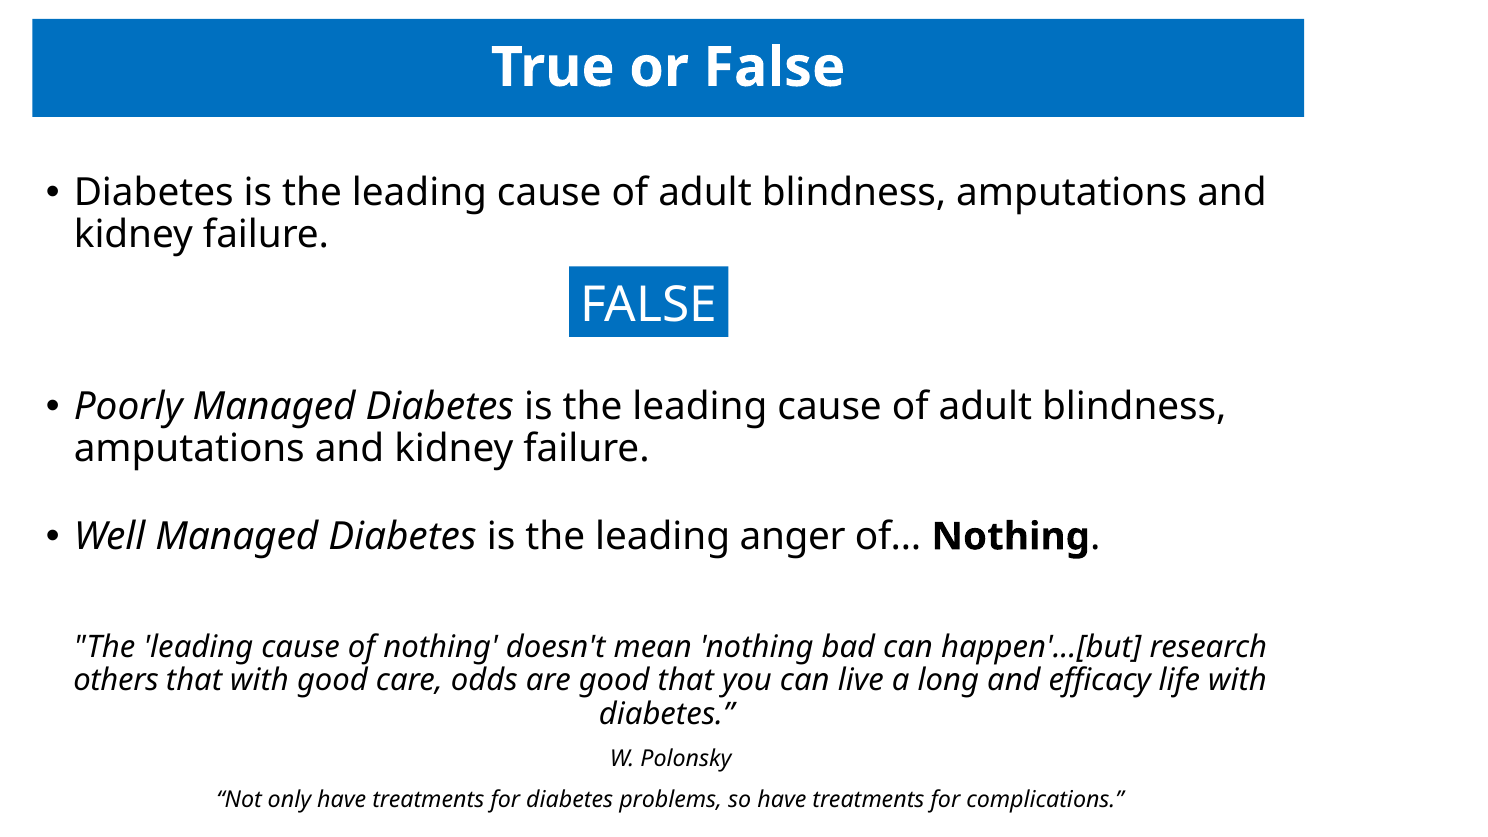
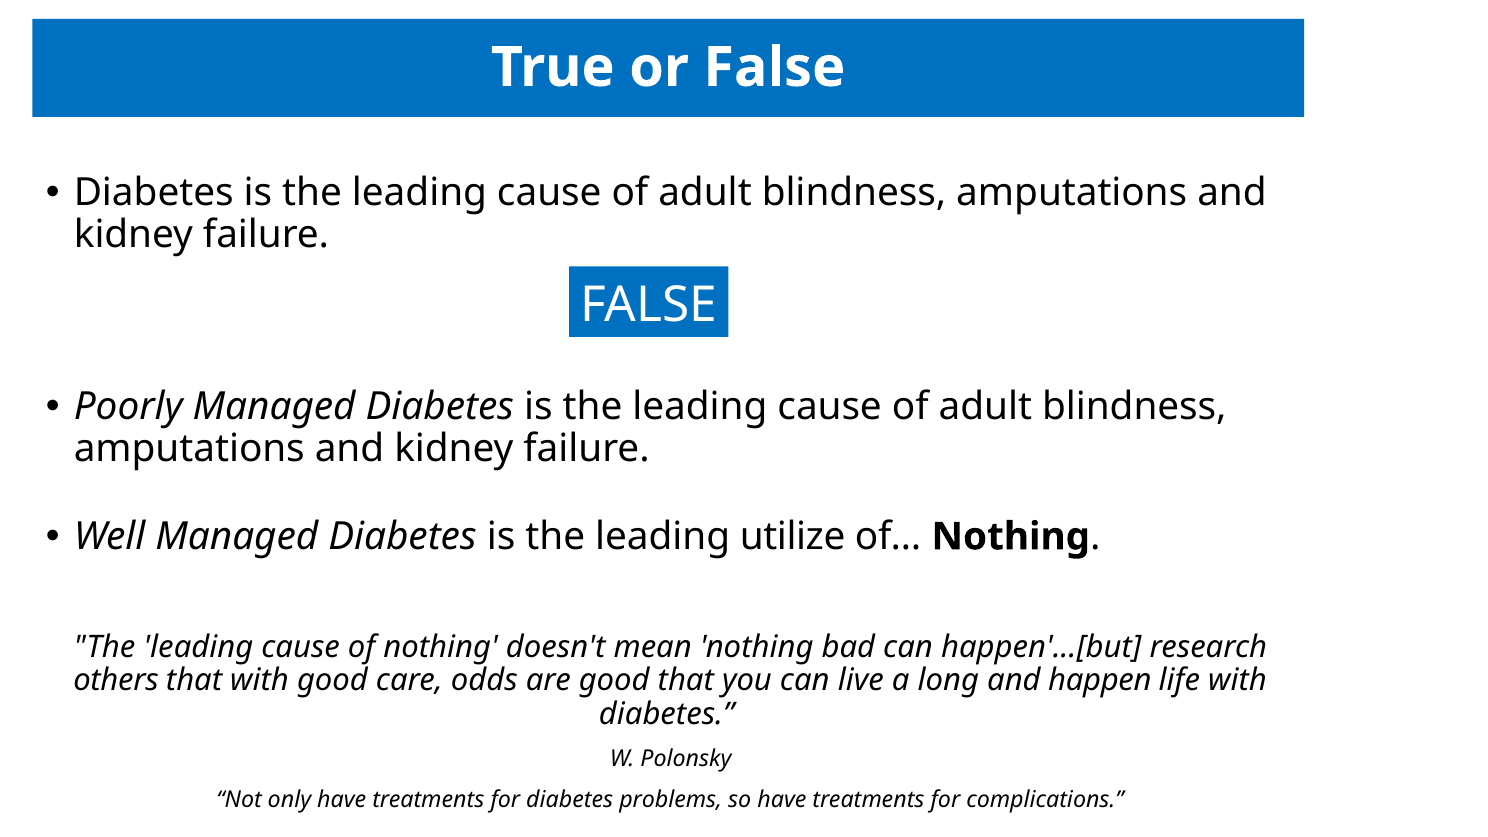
anger: anger -> utilize
efficacy: efficacy -> happen
